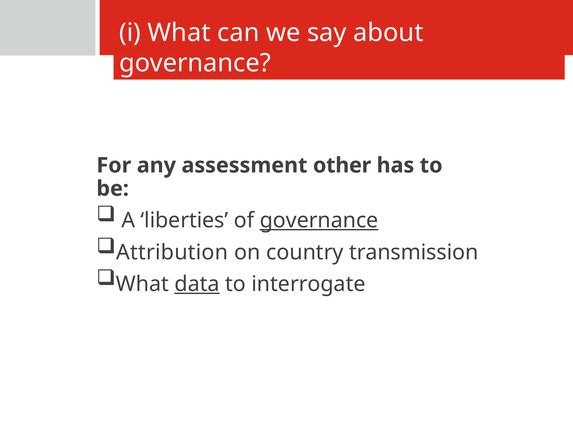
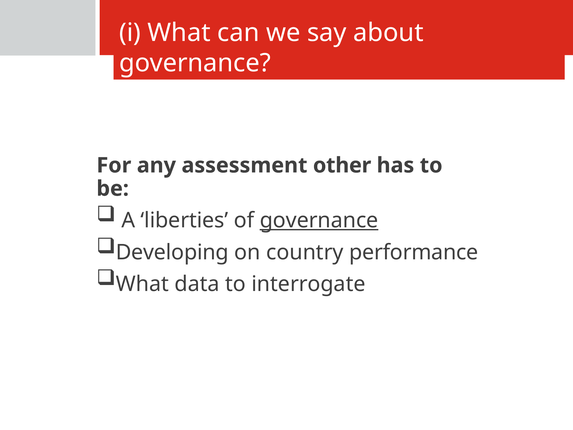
Attribution: Attribution -> Developing
transmission: transmission -> performance
data underline: present -> none
